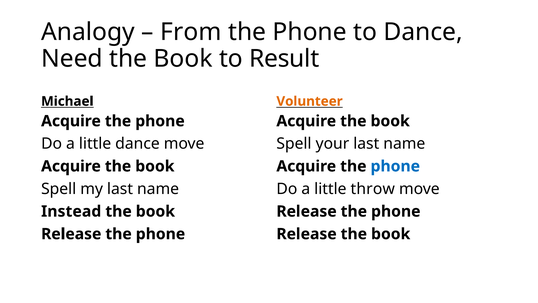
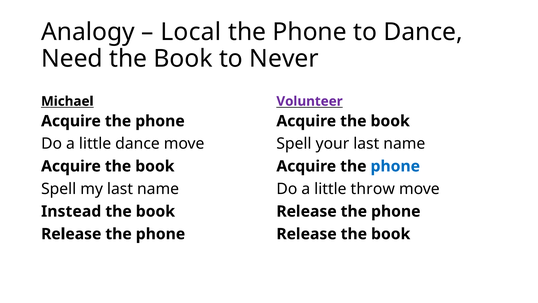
From: From -> Local
Result: Result -> Never
Volunteer colour: orange -> purple
